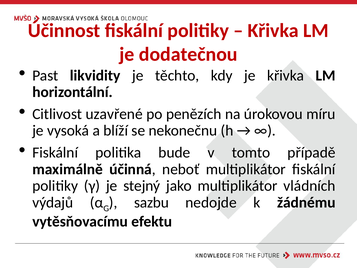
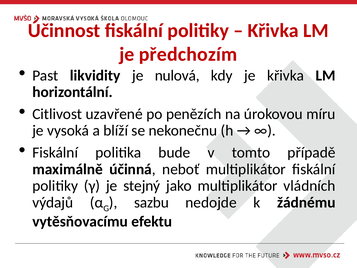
dodatečnou: dodatečnou -> předchozím
těchto: těchto -> nulová
